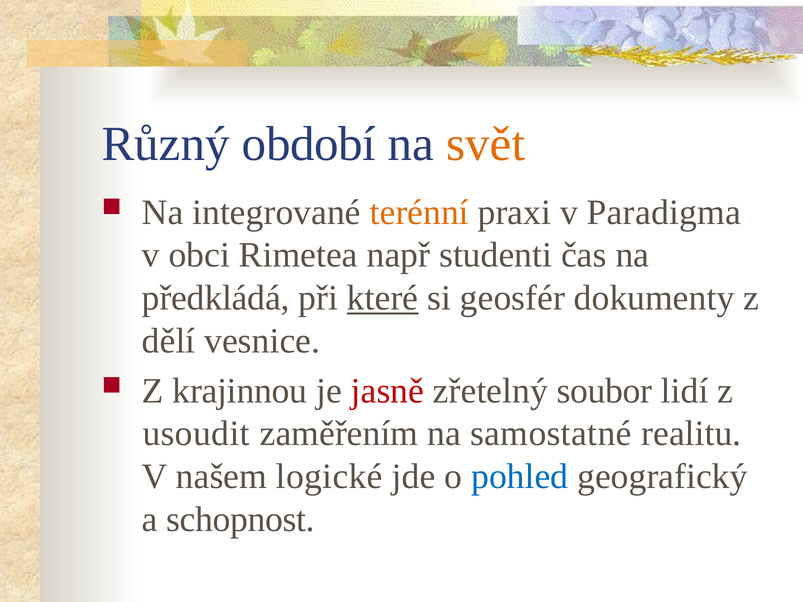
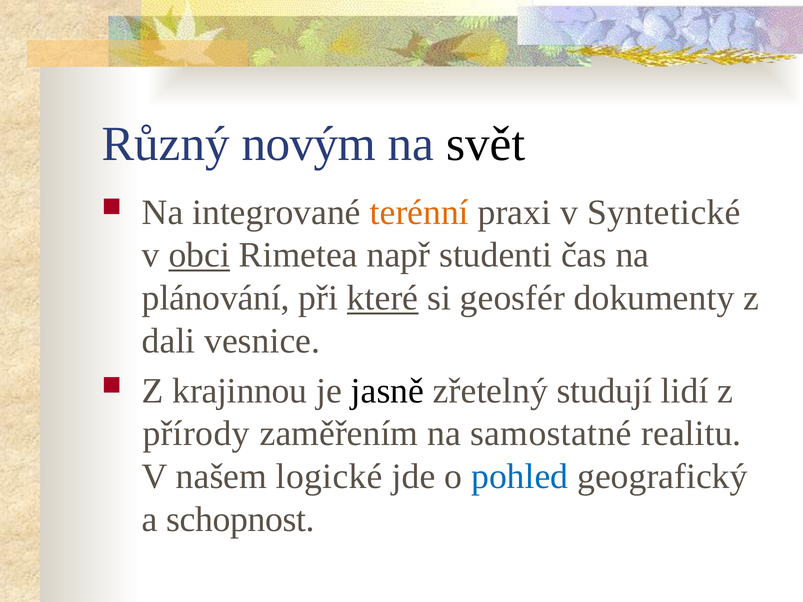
období: období -> novým
svět colour: orange -> black
Paradigma: Paradigma -> Syntetické
obci underline: none -> present
předkládá: předkládá -> plánování
dělí: dělí -> dali
jasně colour: red -> black
soubor: soubor -> studují
usoudit: usoudit -> přírody
